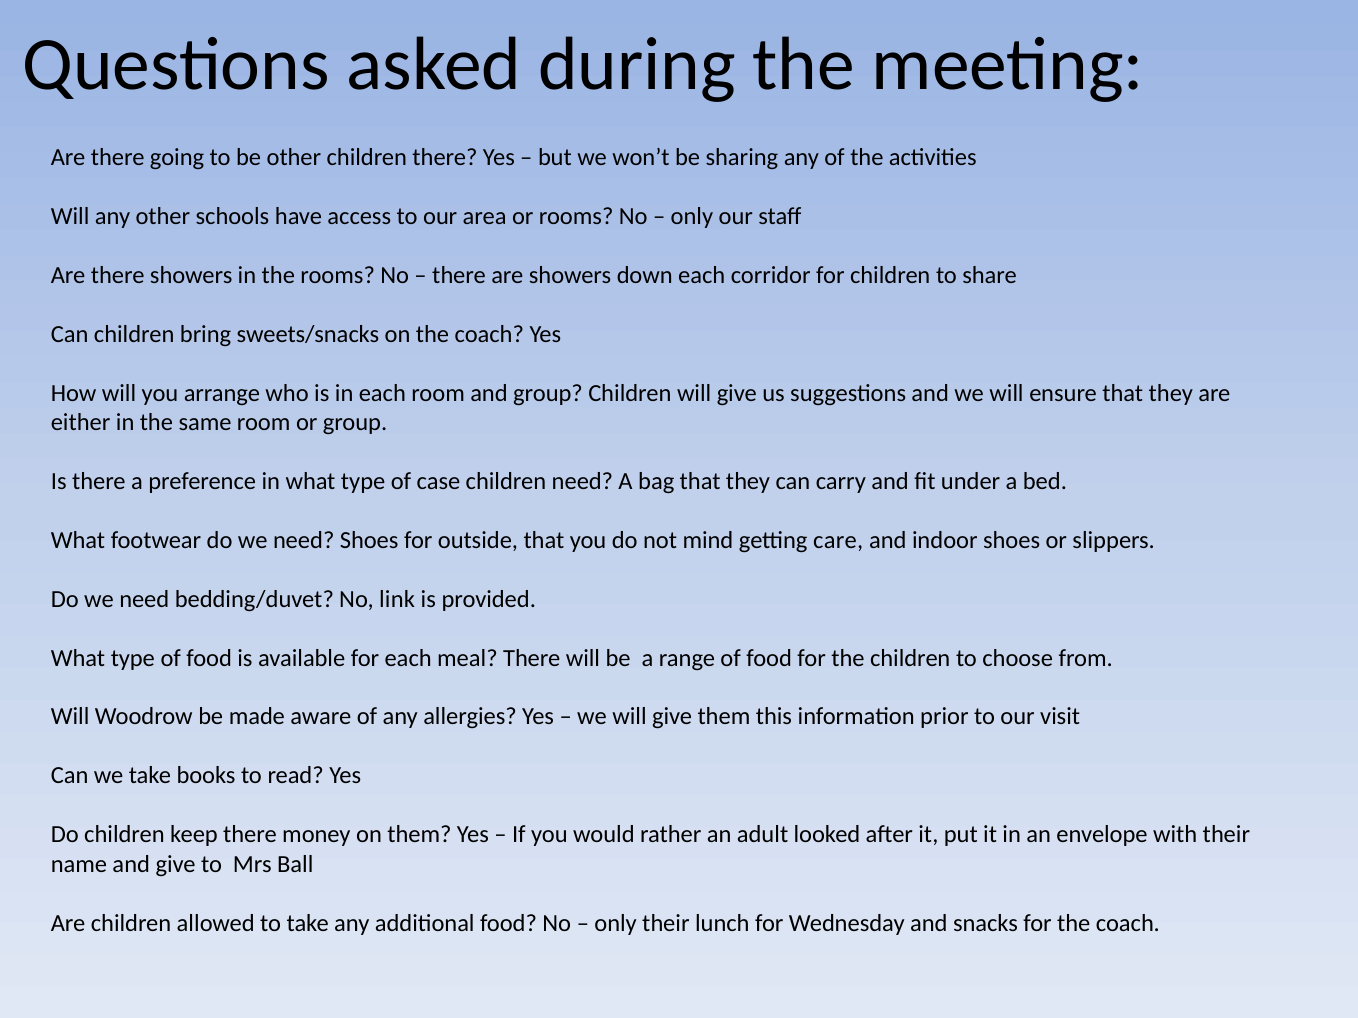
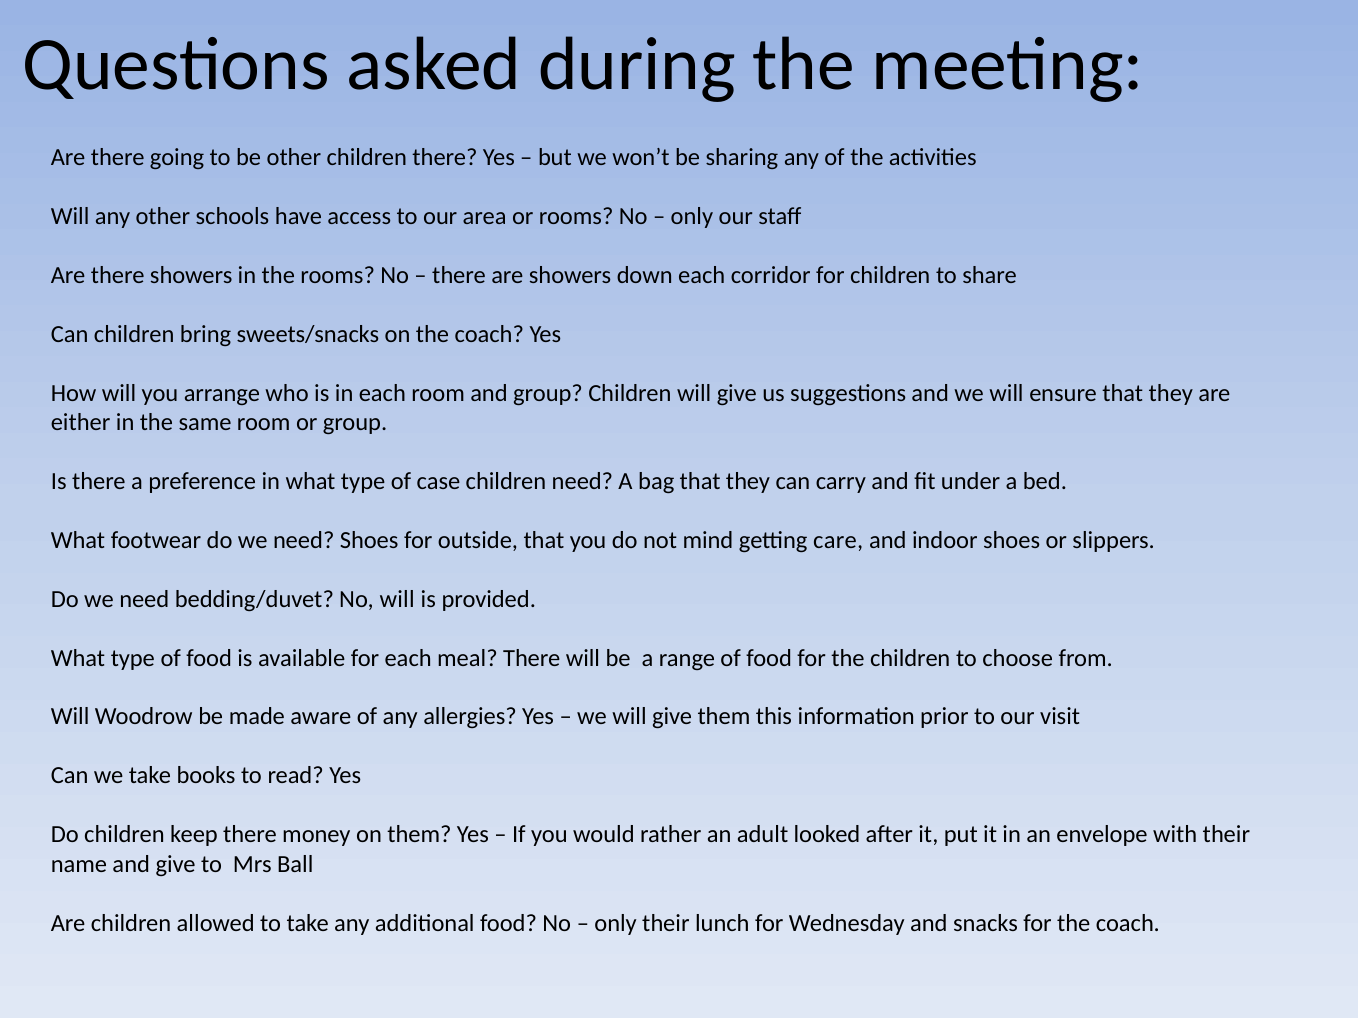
No link: link -> will
